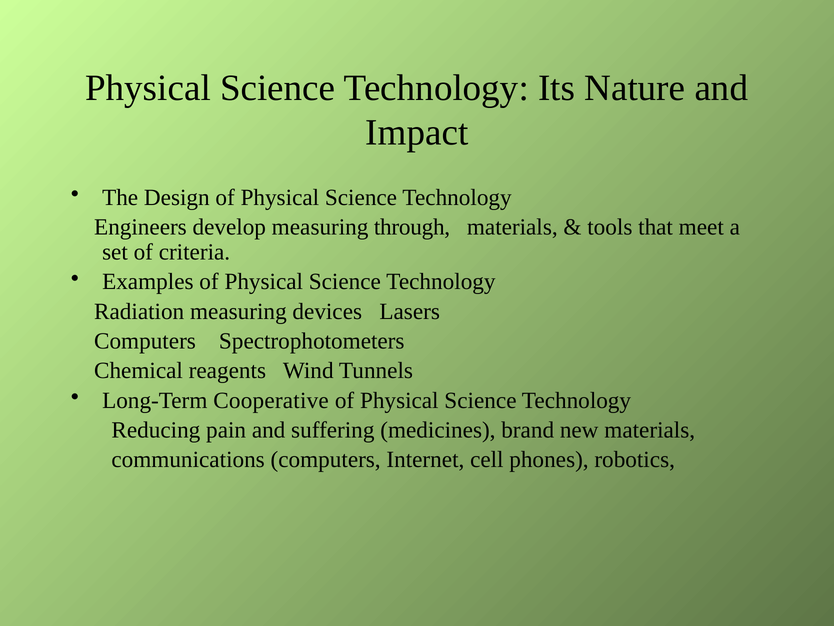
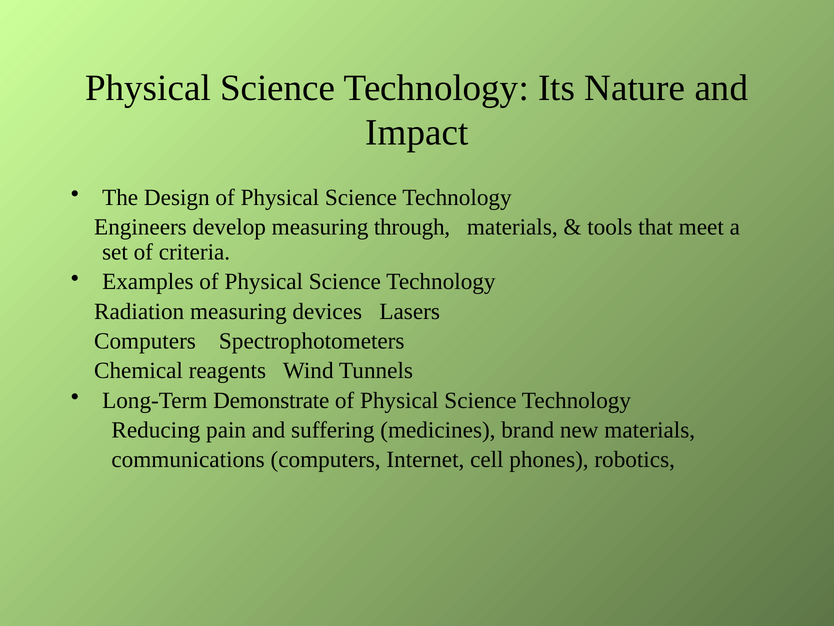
Cooperative: Cooperative -> Demonstrate
